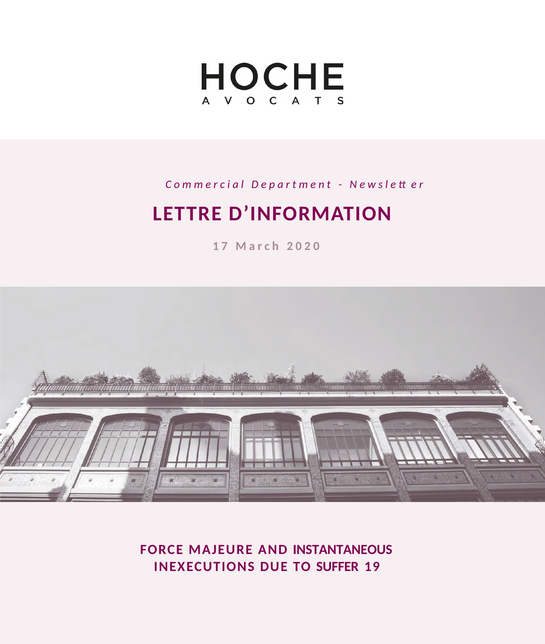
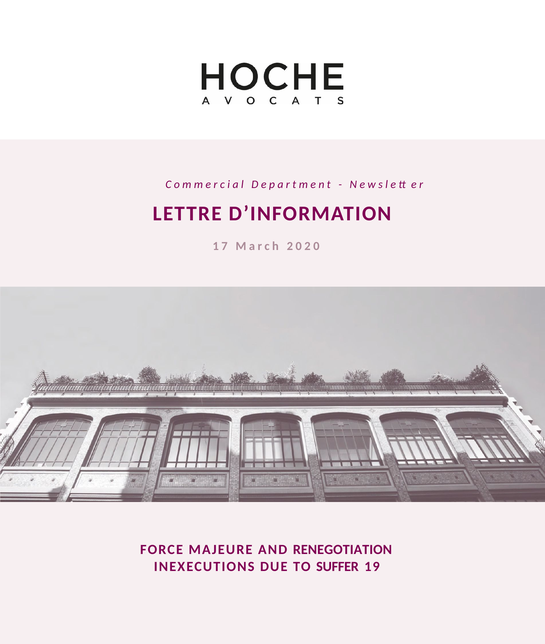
INSTANTANEOUS: INSTANTANEOUS -> RENEGOTIATION
